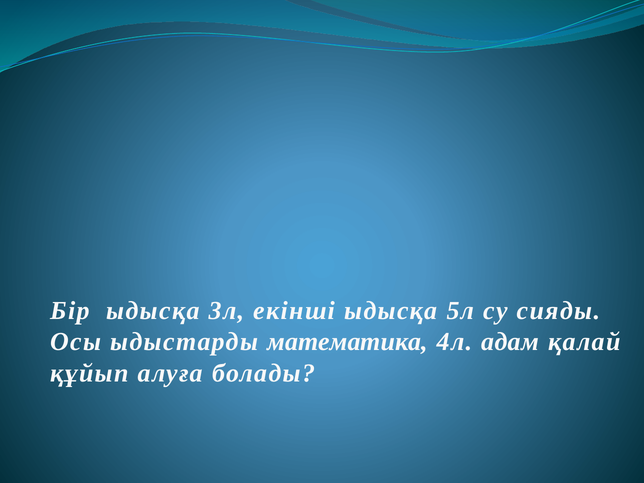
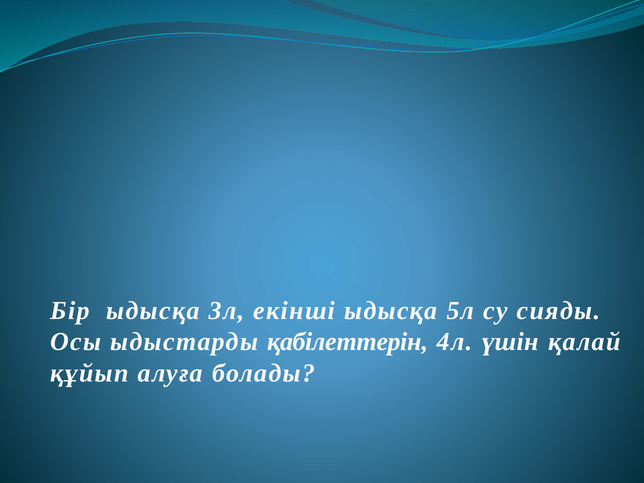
математика: математика -> қабілеттерін
адам: адам -> үшін
